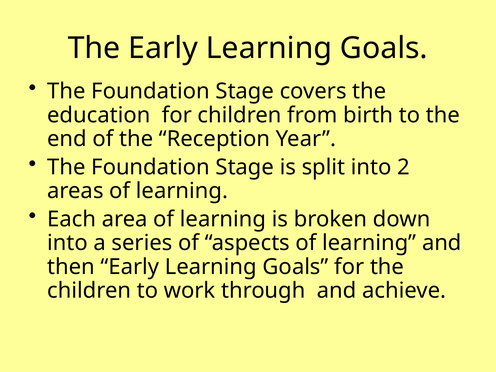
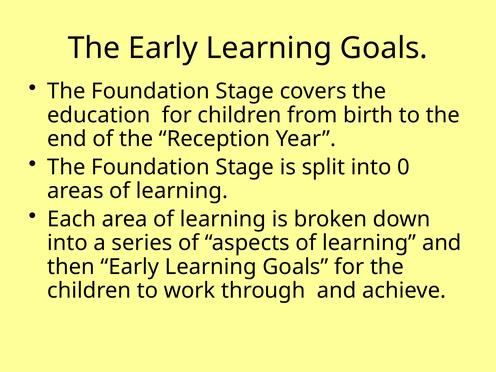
2: 2 -> 0
